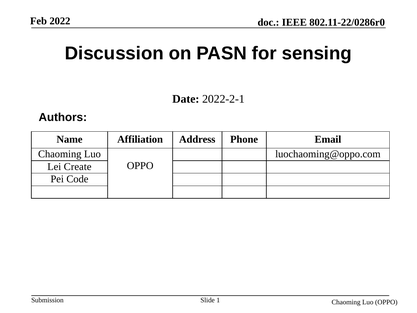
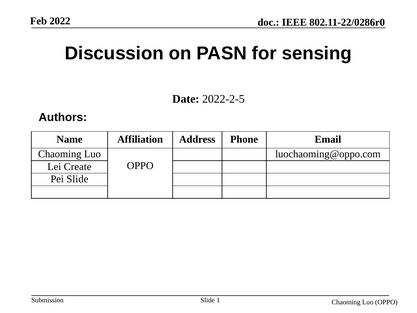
2022-2-1: 2022-2-1 -> 2022-2-5
Pei Code: Code -> Slide
